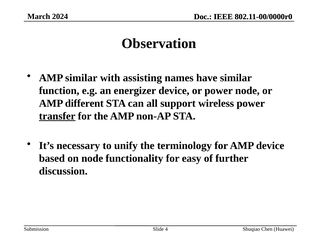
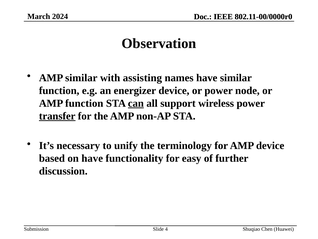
AMP different: different -> function
can underline: none -> present
on node: node -> have
